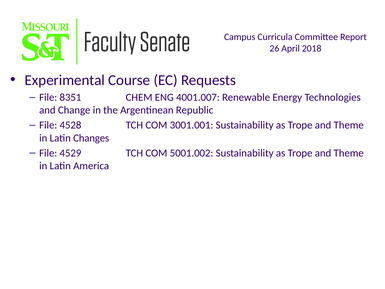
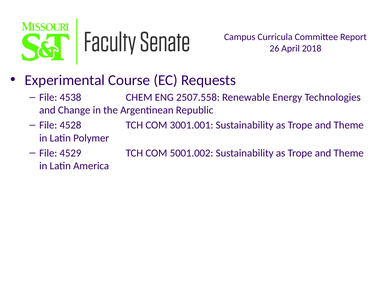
8351: 8351 -> 4538
4001.007: 4001.007 -> 2507.558
Changes: Changes -> Polymer
